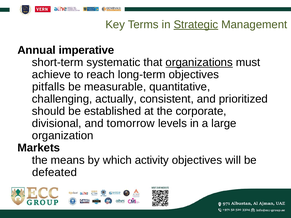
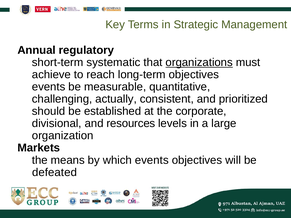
Strategic underline: present -> none
imperative: imperative -> regulatory
pitfalls at (49, 87): pitfalls -> events
tomorrow: tomorrow -> resources
which activity: activity -> events
